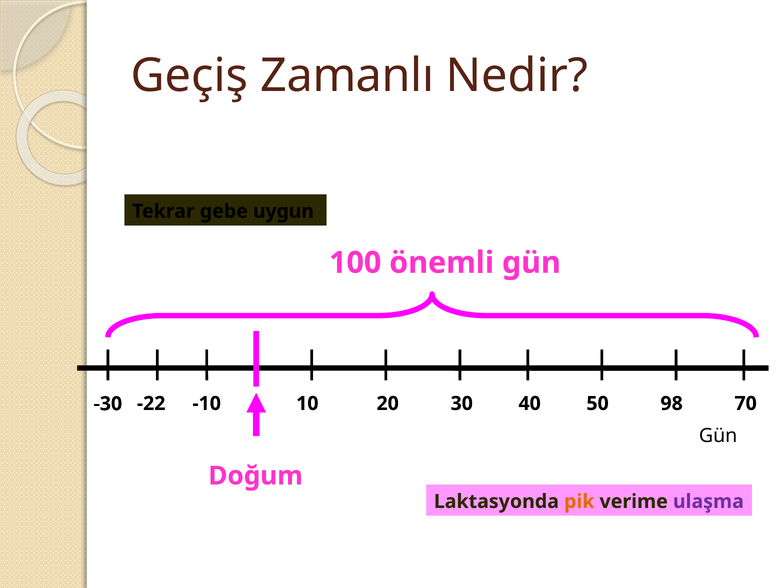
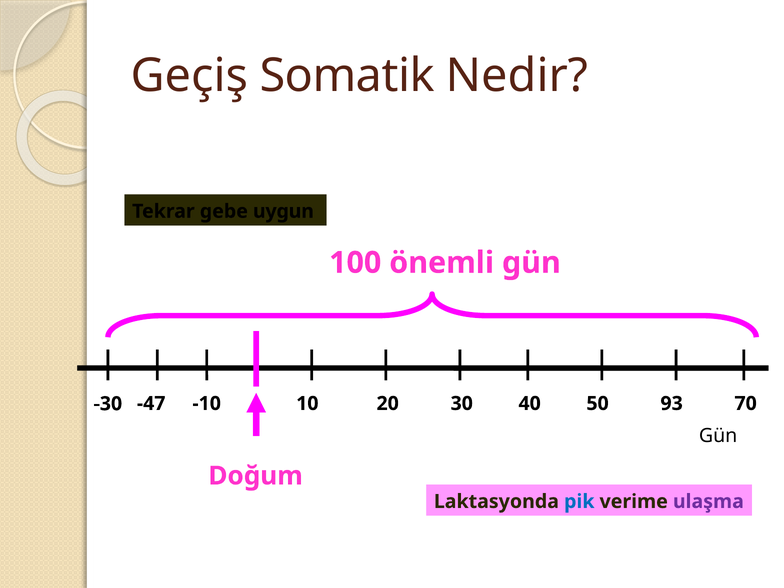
Zamanlı: Zamanlı -> Somatik
98: 98 -> 93
-22: -22 -> -47
pik colour: orange -> blue
